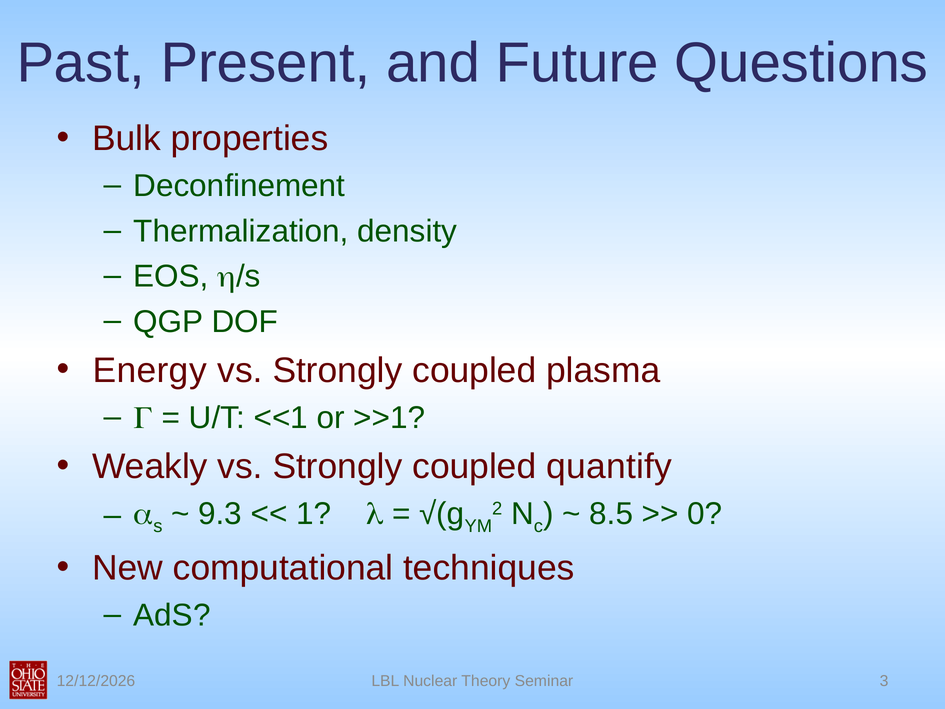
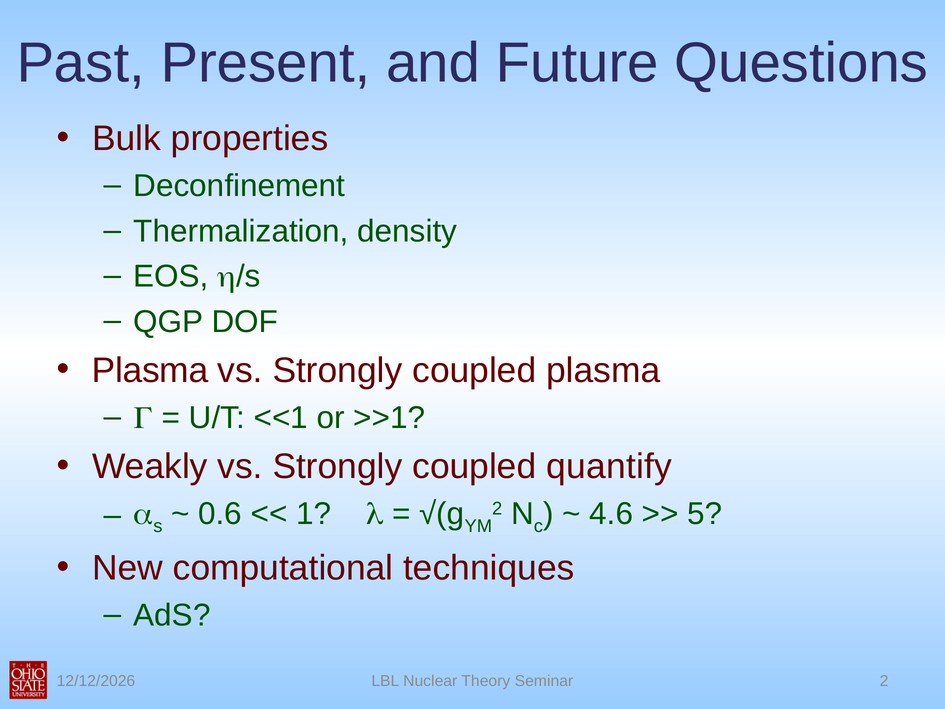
Energy at (150, 370): Energy -> Plasma
9.3: 9.3 -> 0.6
8.5: 8.5 -> 4.6
0: 0 -> 5
Seminar 3: 3 -> 2
